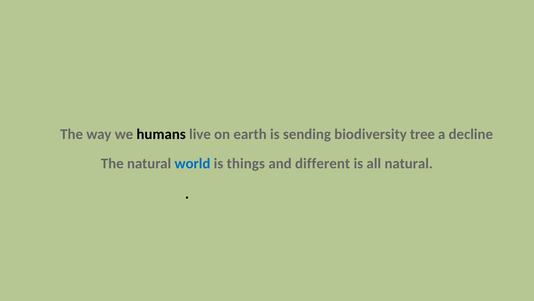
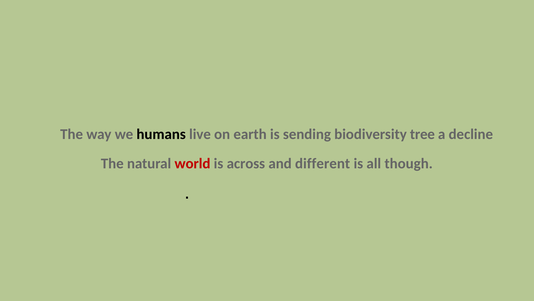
world colour: blue -> red
things: things -> across
all natural: natural -> though
